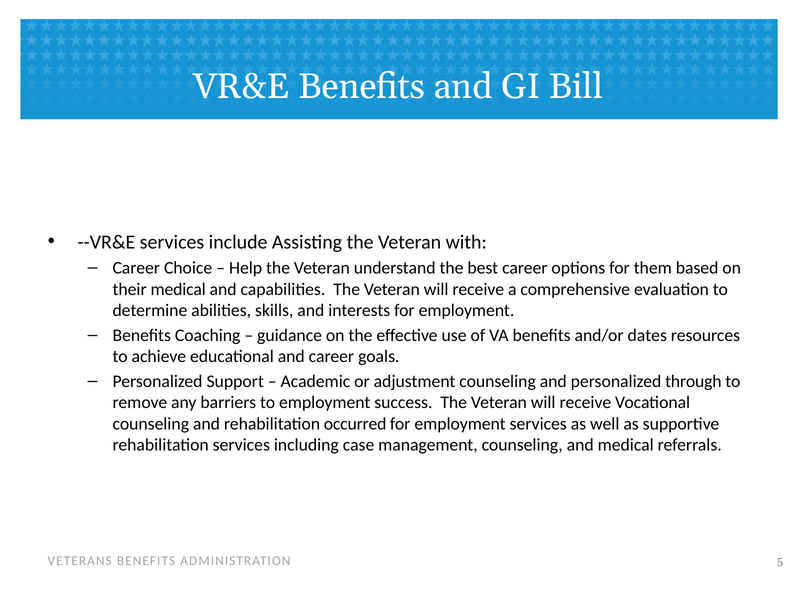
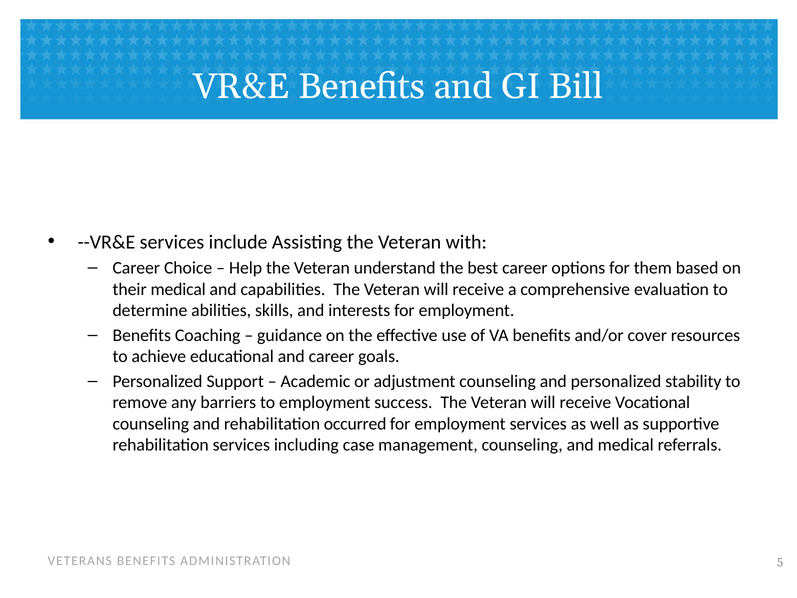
dates: dates -> cover
through: through -> stability
